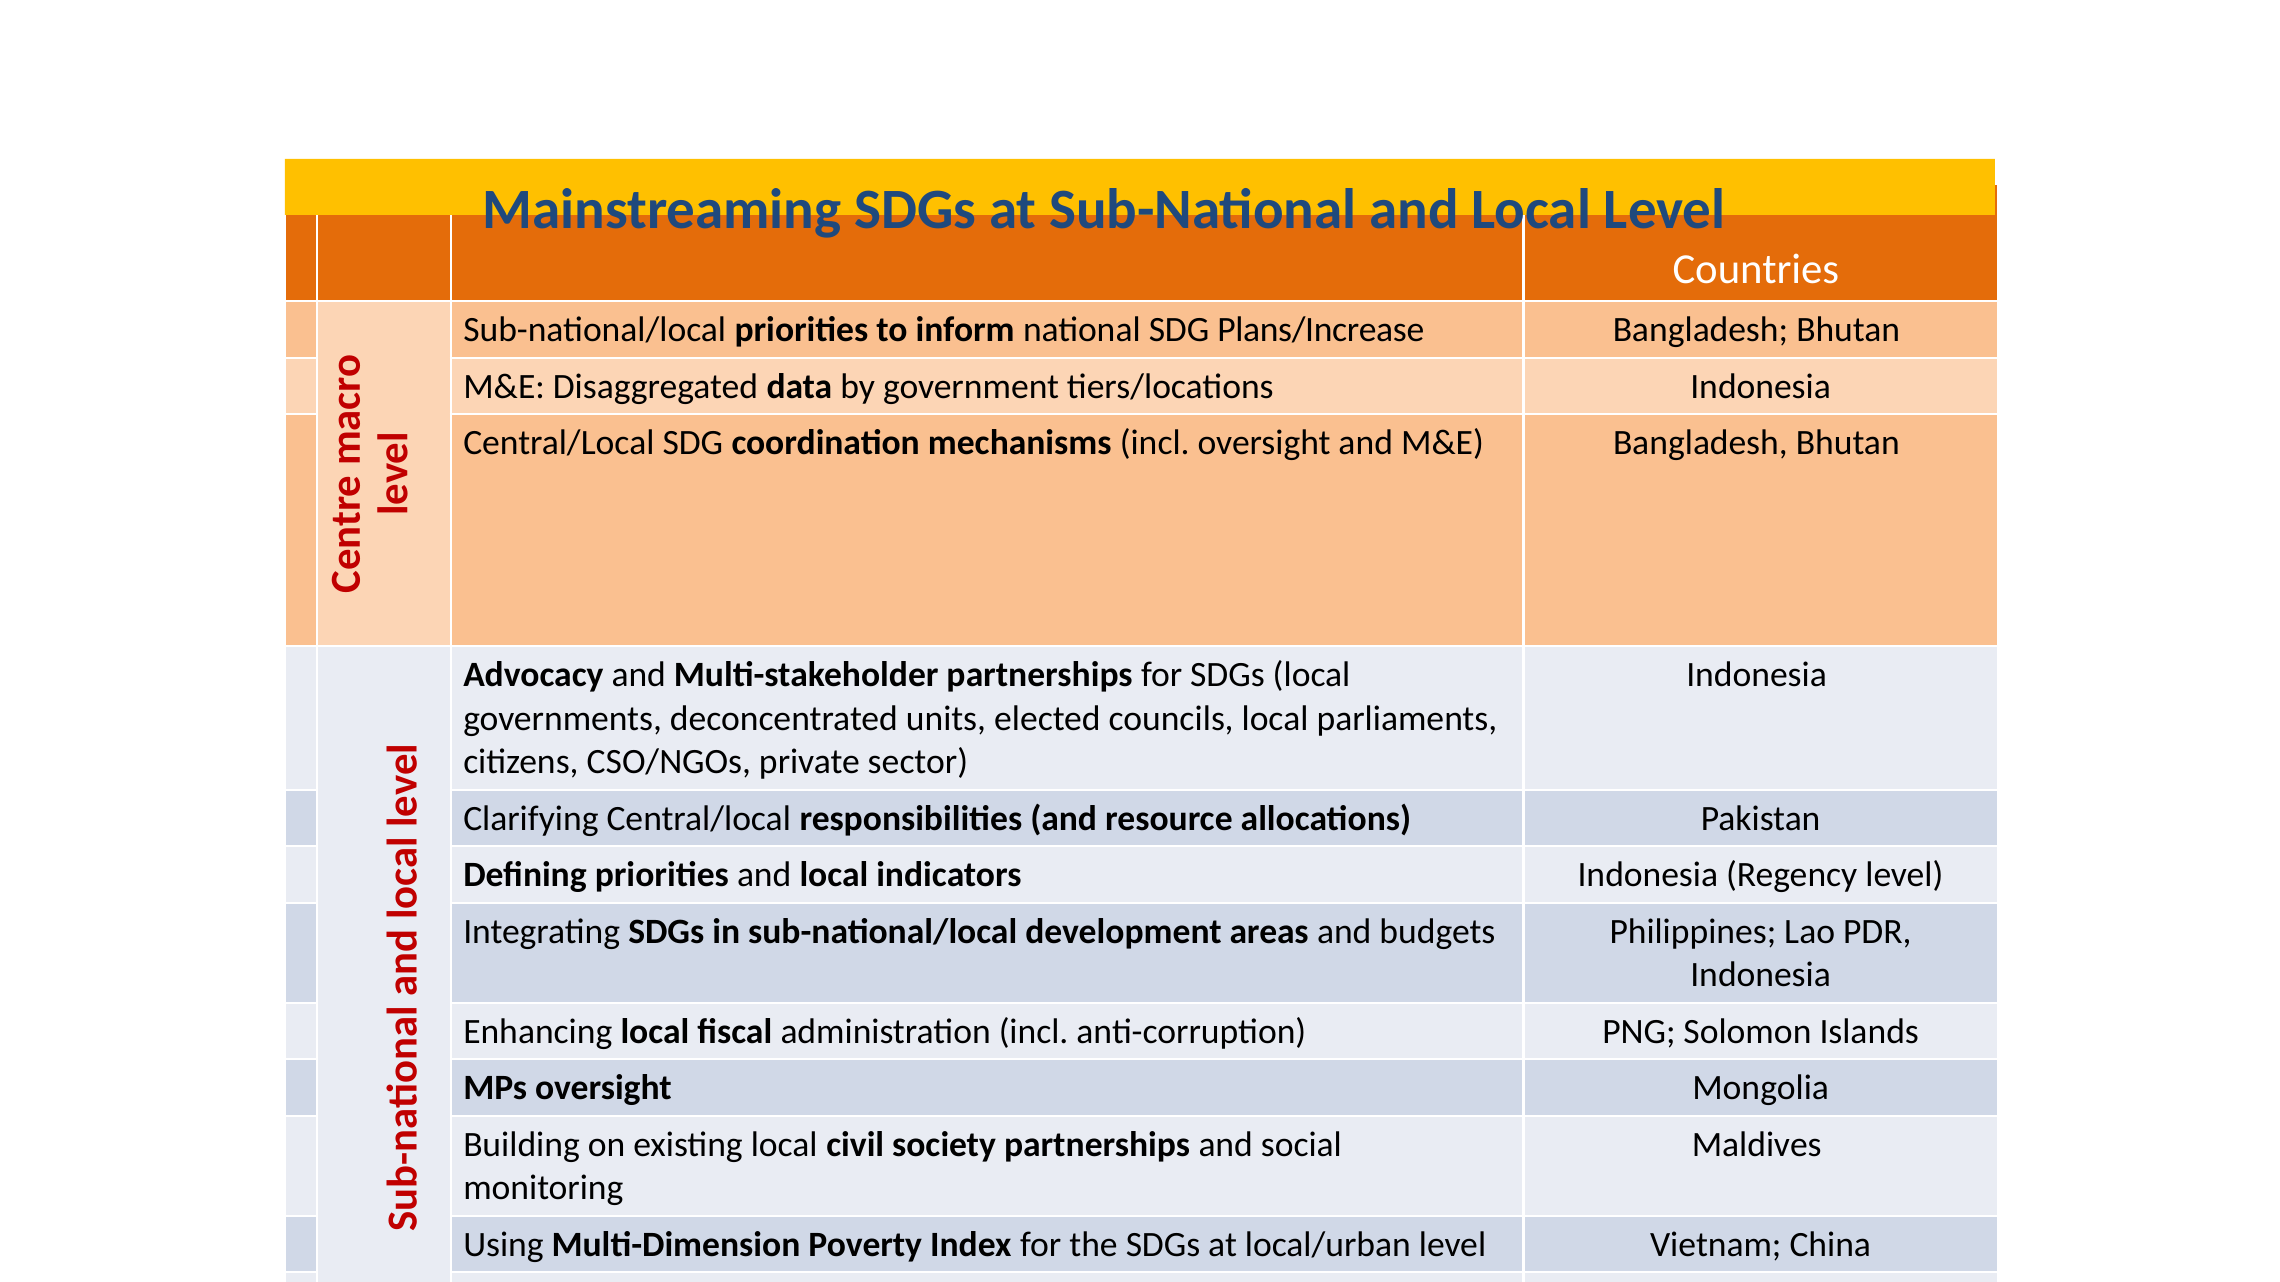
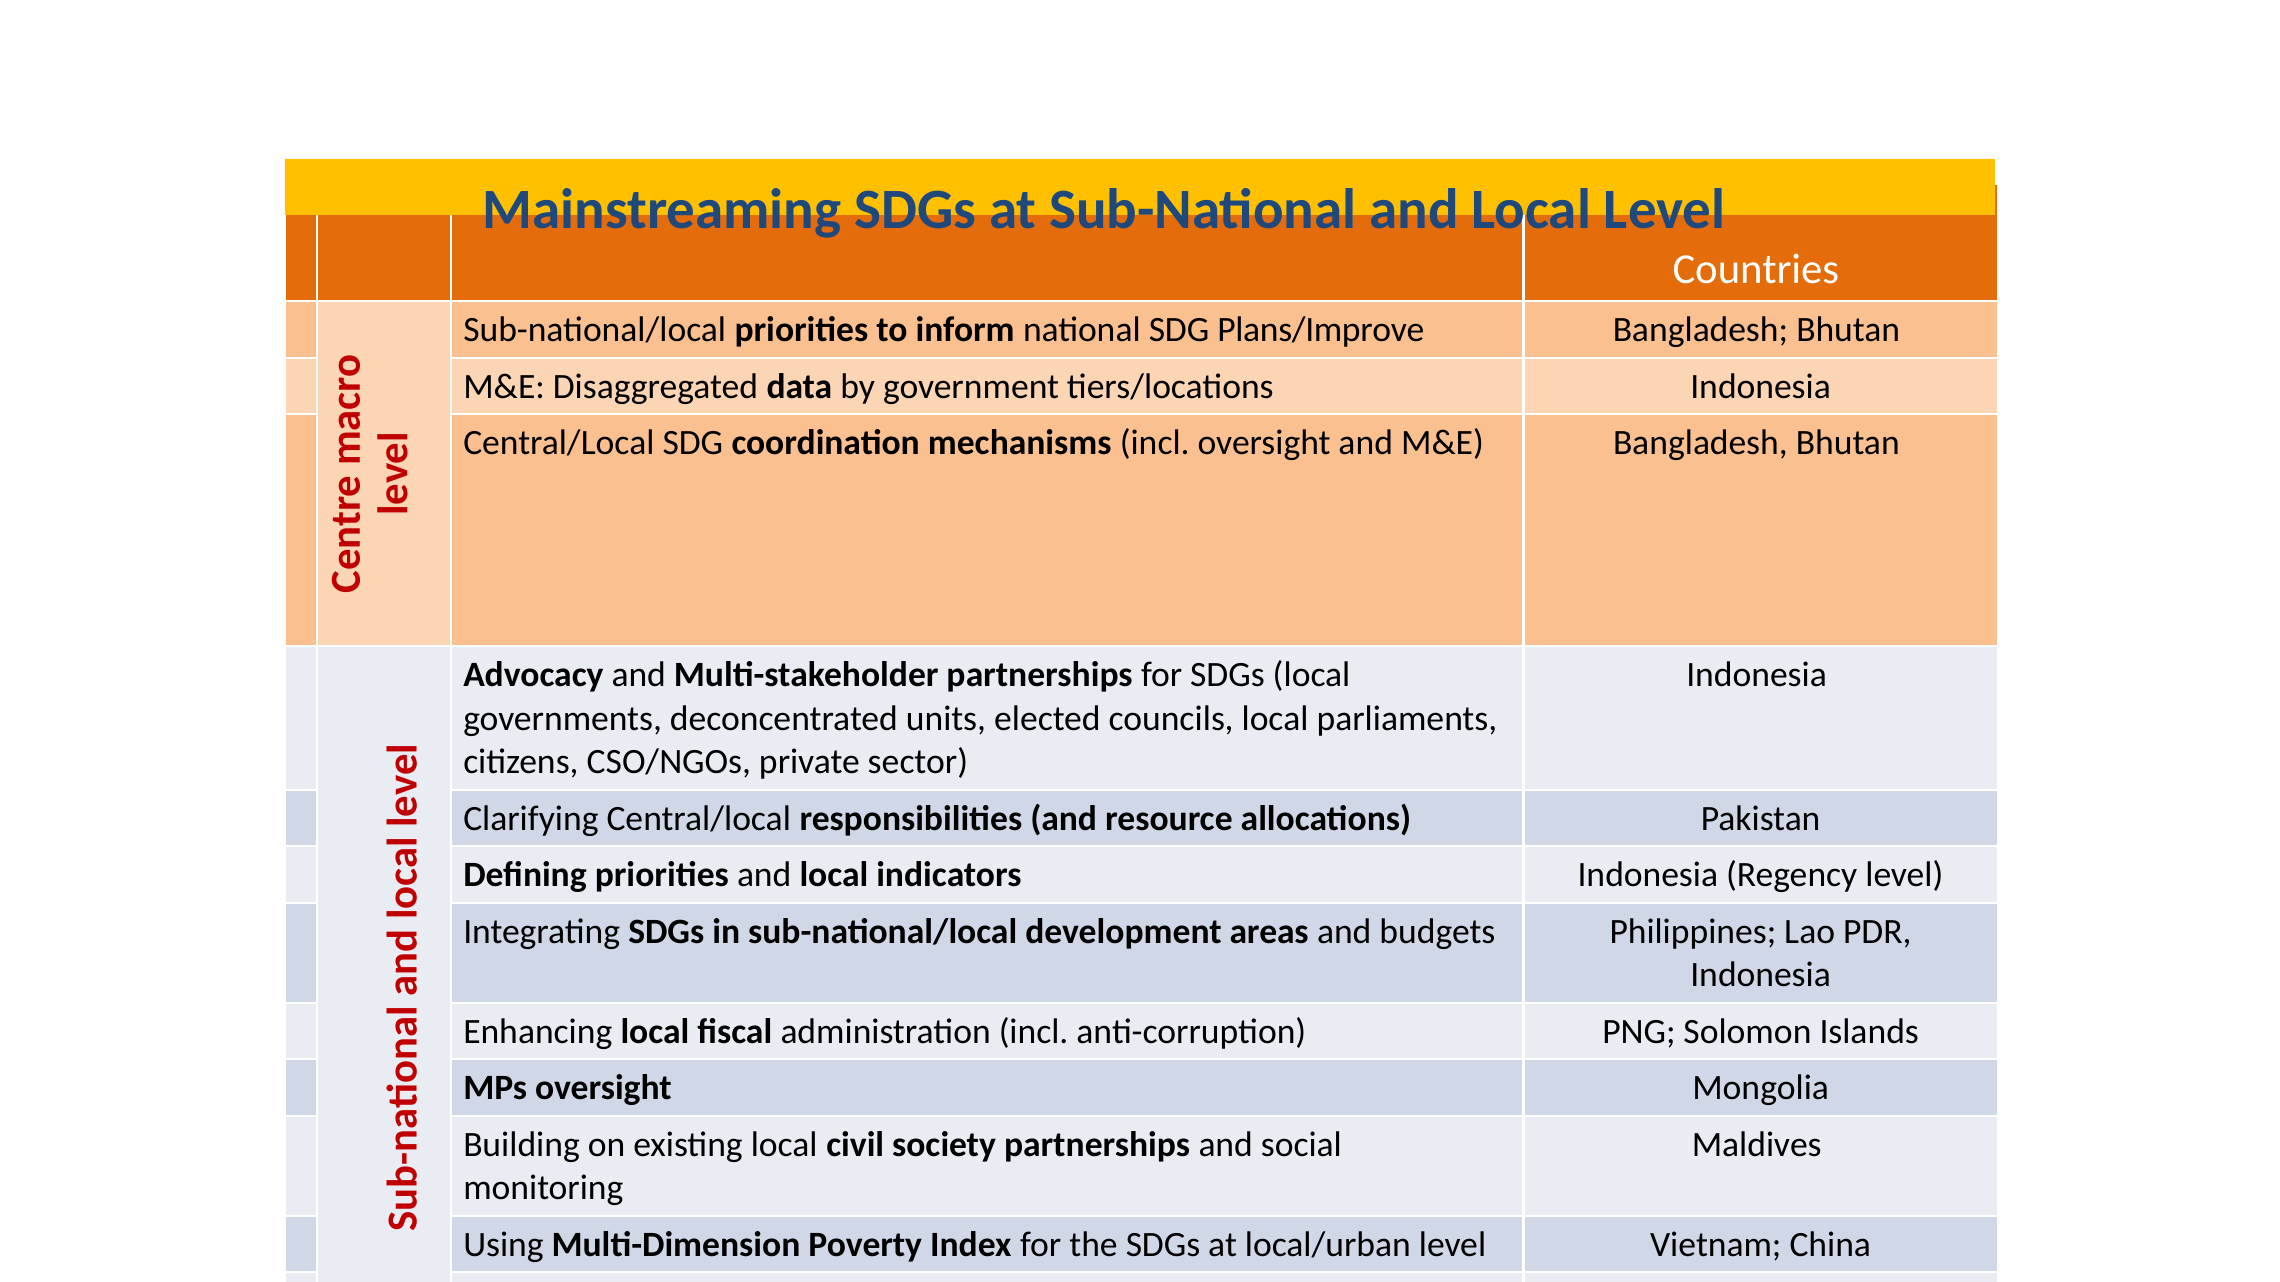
Plans/Increase: Plans/Increase -> Plans/Improve
